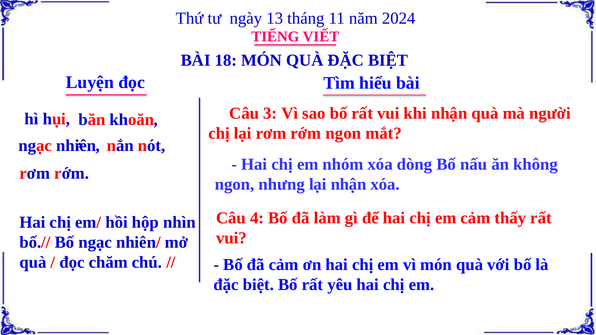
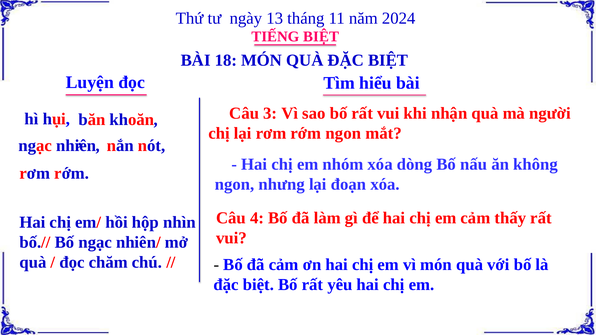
TIẾNG VIẾT: VIẾT -> BIỆT
lại nhận: nhận -> đoạn
